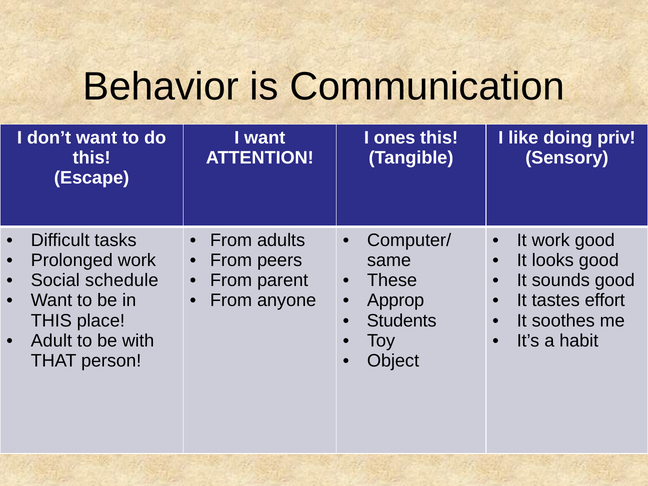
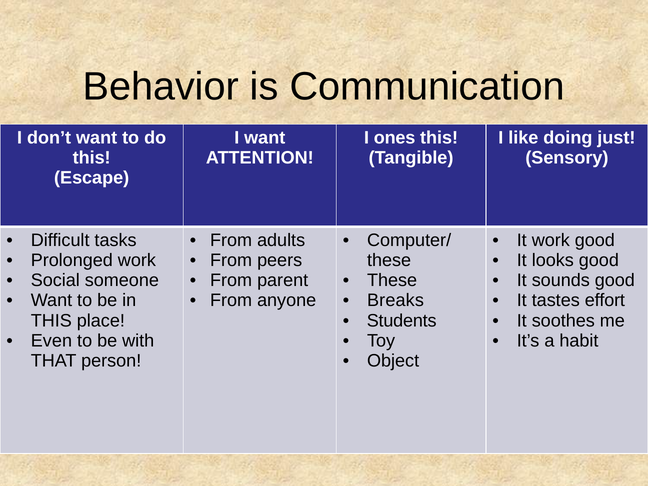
priv: priv -> just
same at (389, 260): same -> these
schedule: schedule -> someone
Approp: Approp -> Breaks
Adult: Adult -> Even
